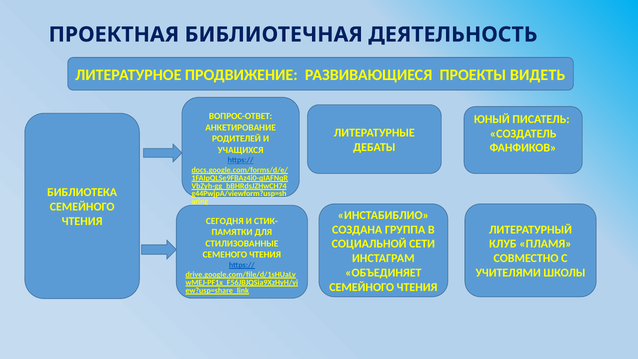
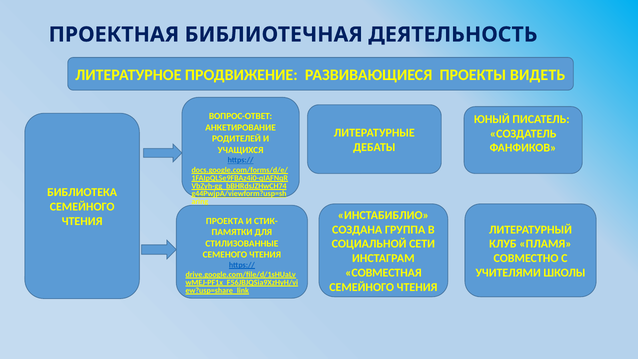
СЕГОДНЯ: СЕГОДНЯ -> ПРОЕКТА
ОБЪЕДИНЯЕТ: ОБЪЕДИНЯЕТ -> СОВМЕСТНАЯ
